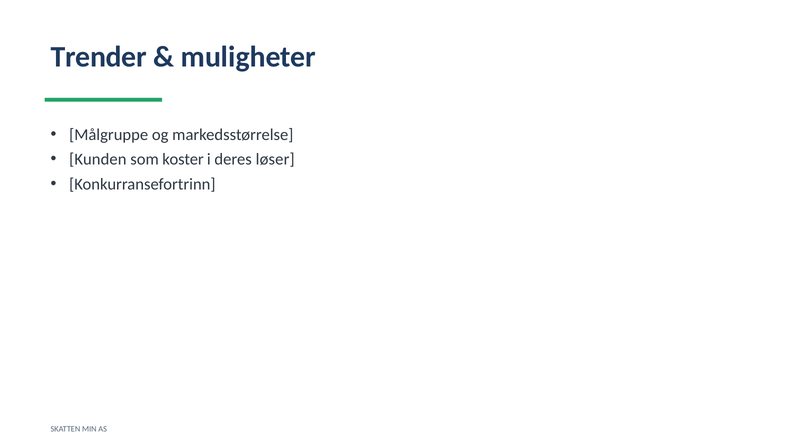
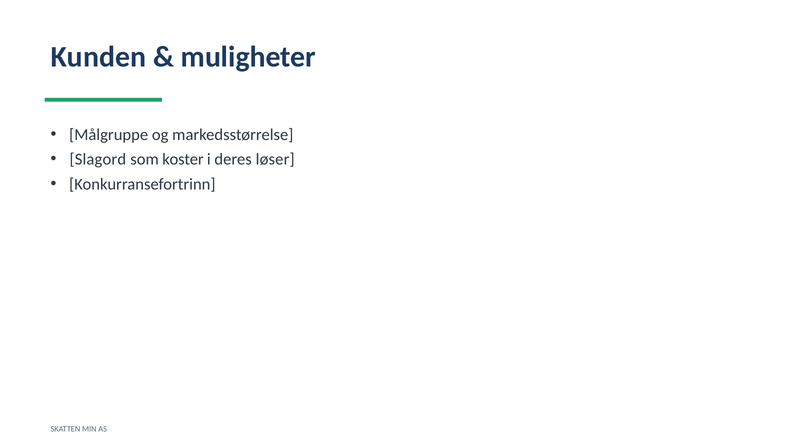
Trender: Trender -> Kunden
Kunden: Kunden -> Slagord
